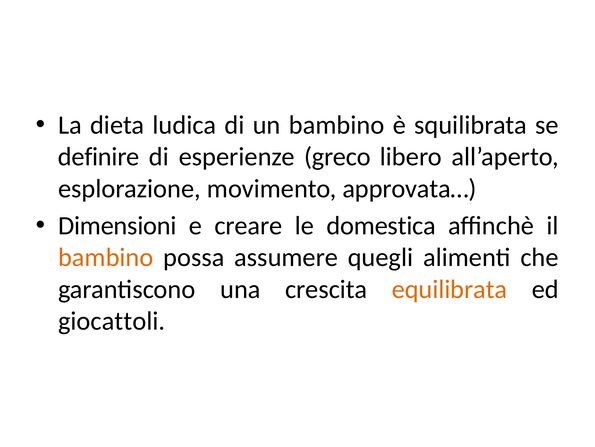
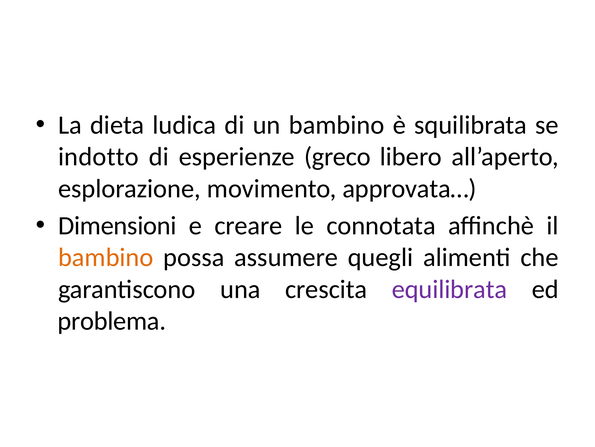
definire: definire -> indotto
domestica: domestica -> connotata
equilibrata colour: orange -> purple
giocattoli: giocattoli -> problema
